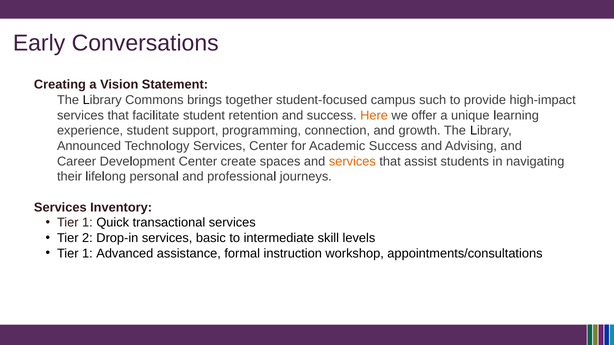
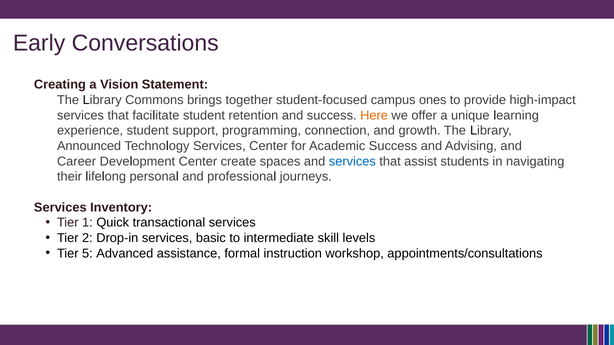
such: such -> ones
services at (352, 162) colour: orange -> blue
1 at (87, 254): 1 -> 5
